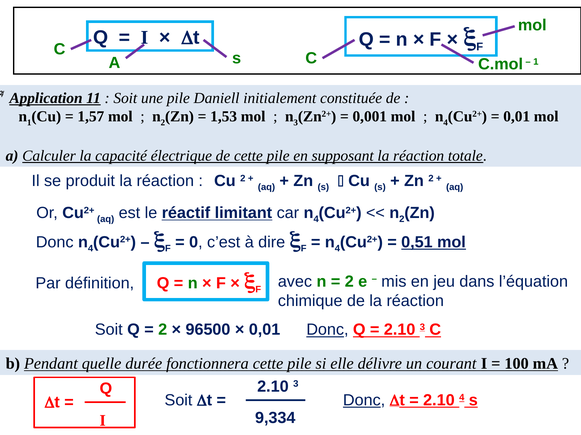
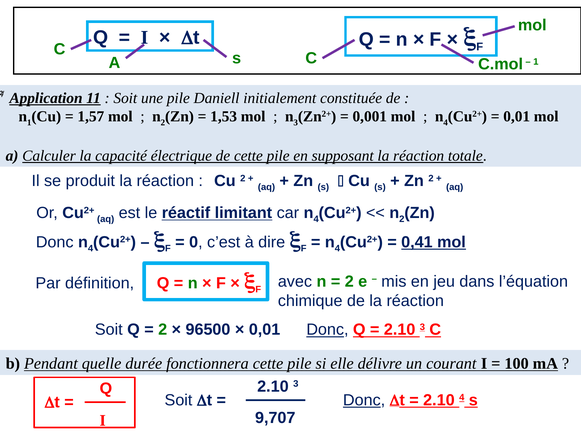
0,51: 0,51 -> 0,41
9,334: 9,334 -> 9,707
